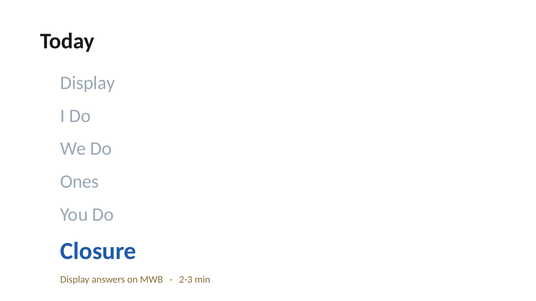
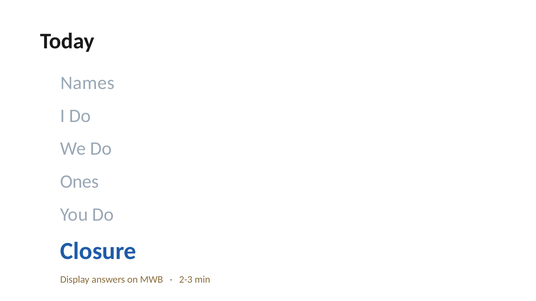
Display at (88, 83): Display -> Names
